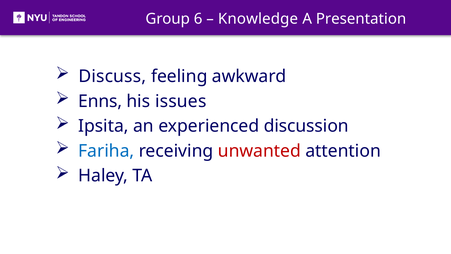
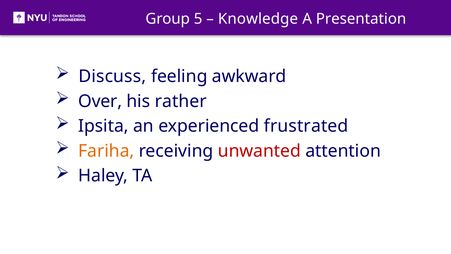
6: 6 -> 5
Enns: Enns -> Over
issues: issues -> rather
discussion: discussion -> frustrated
Fariha colour: blue -> orange
